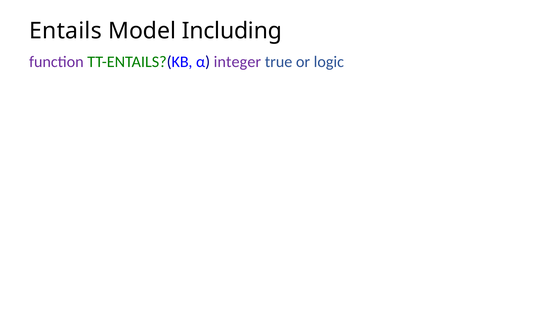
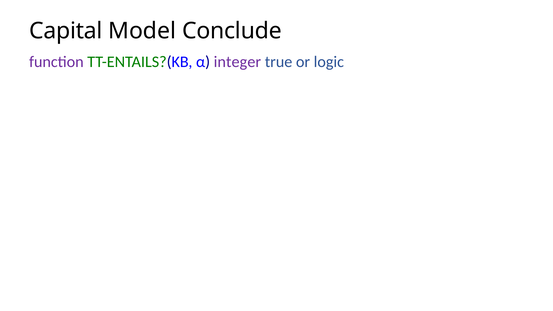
Entails: Entails -> Capital
Including: Including -> Conclude
